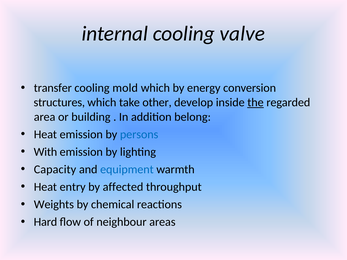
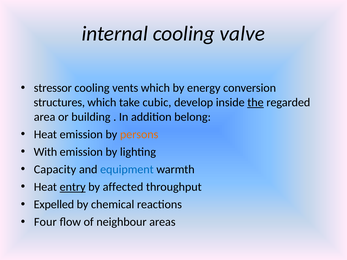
transfer: transfer -> stressor
mold: mold -> vents
other: other -> cubic
persons colour: blue -> orange
entry underline: none -> present
Weights: Weights -> Expelled
Hard: Hard -> Four
